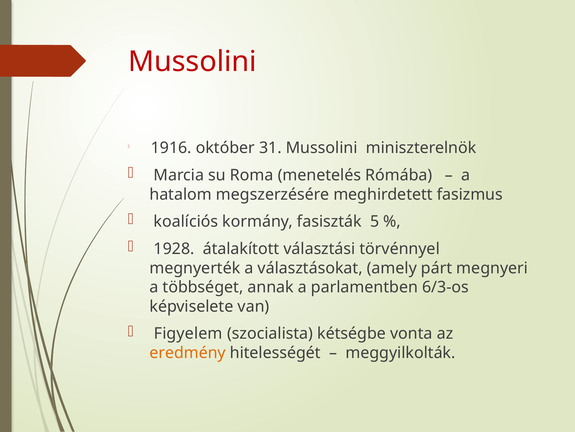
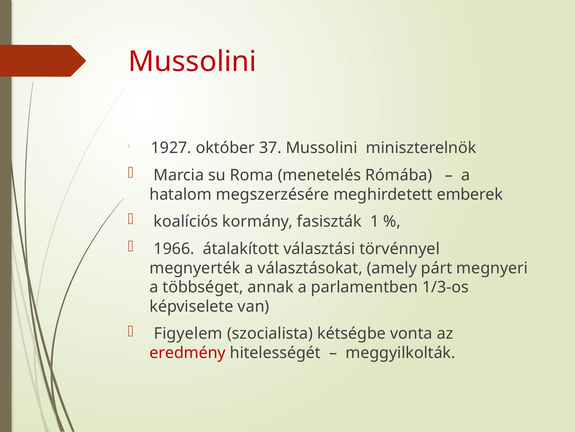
1916: 1916 -> 1927
31: 31 -> 37
fasizmus: fasizmus -> emberek
5: 5 -> 1
1928: 1928 -> 1966
6/3-os: 6/3-os -> 1/3-os
eredmény colour: orange -> red
